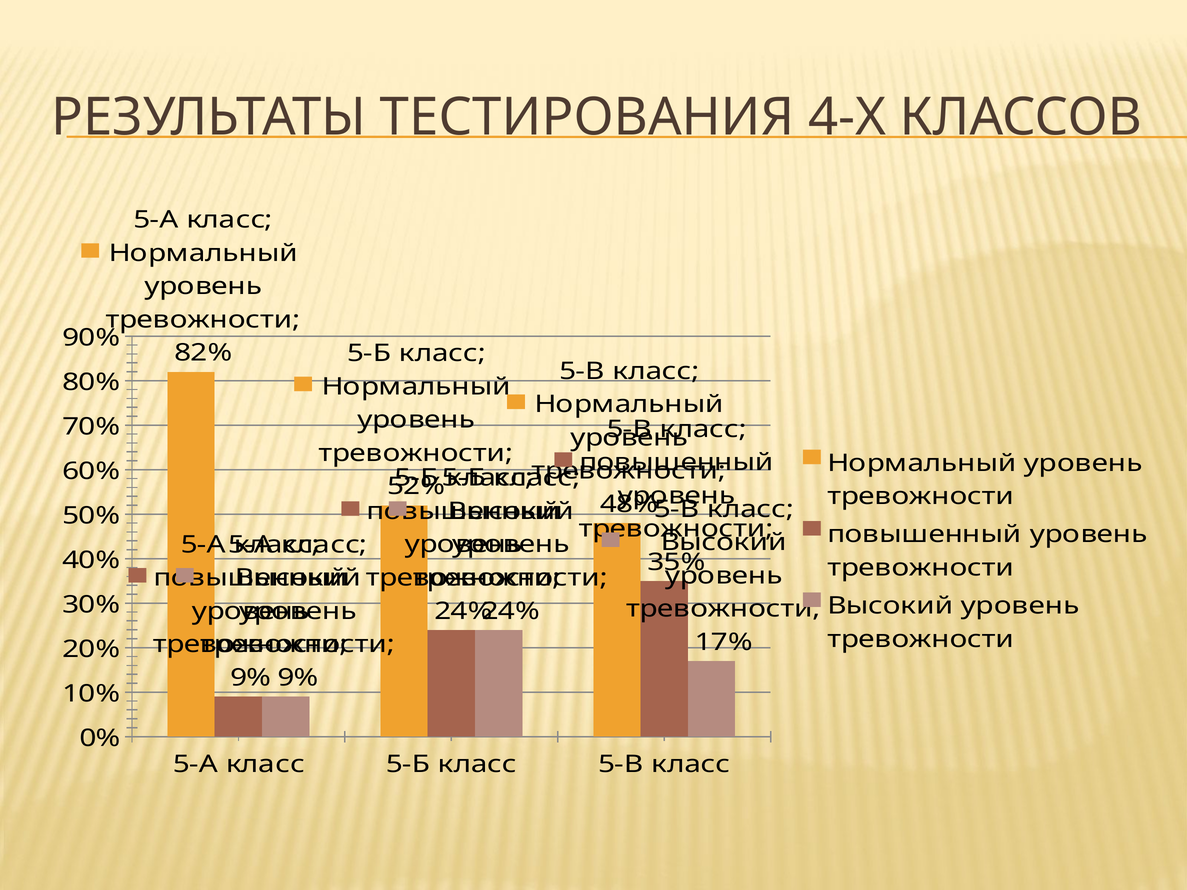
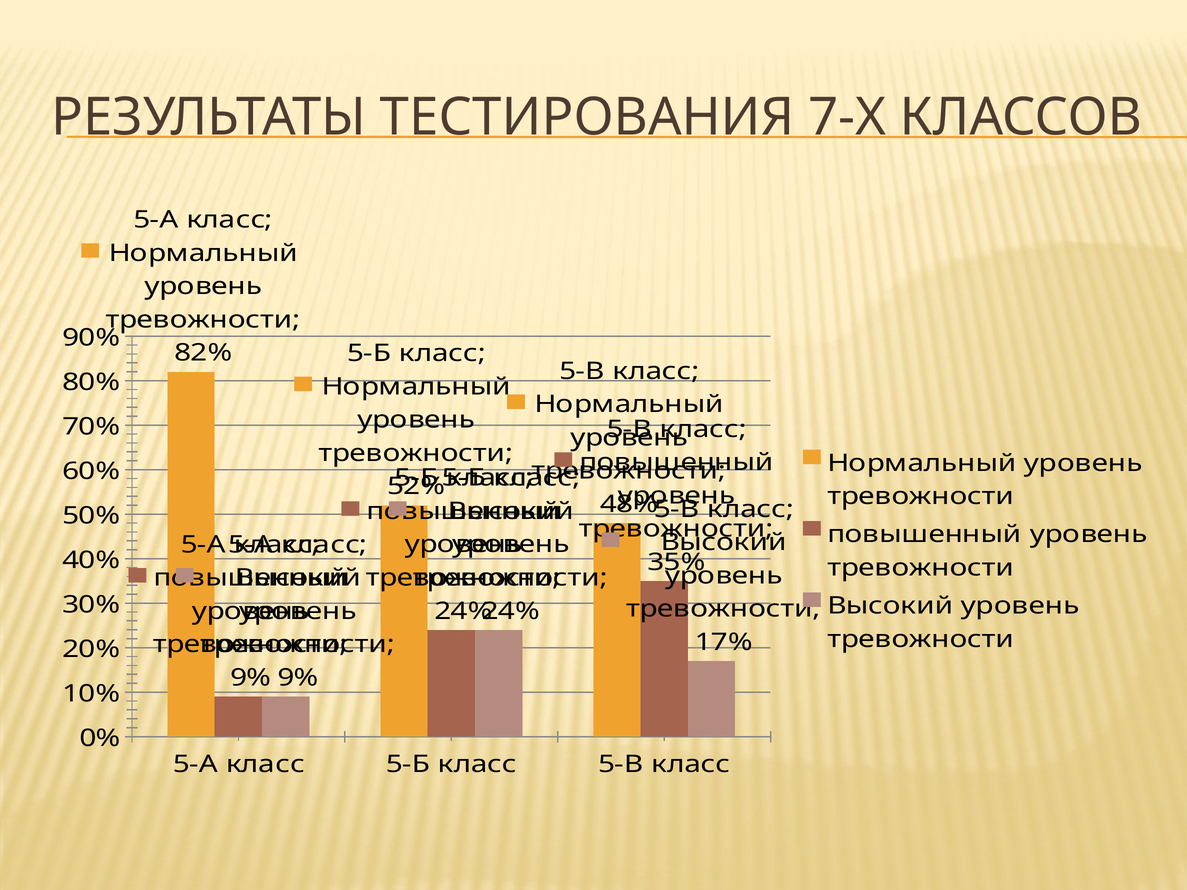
4-Х: 4-Х -> 7-Х
